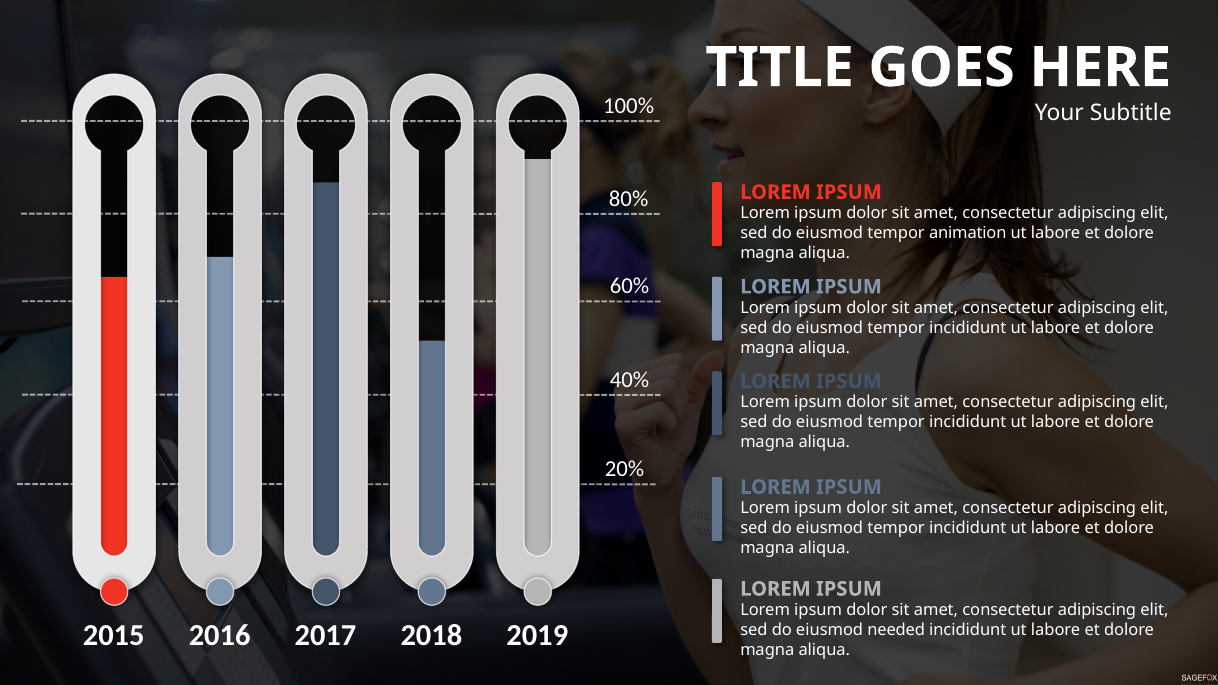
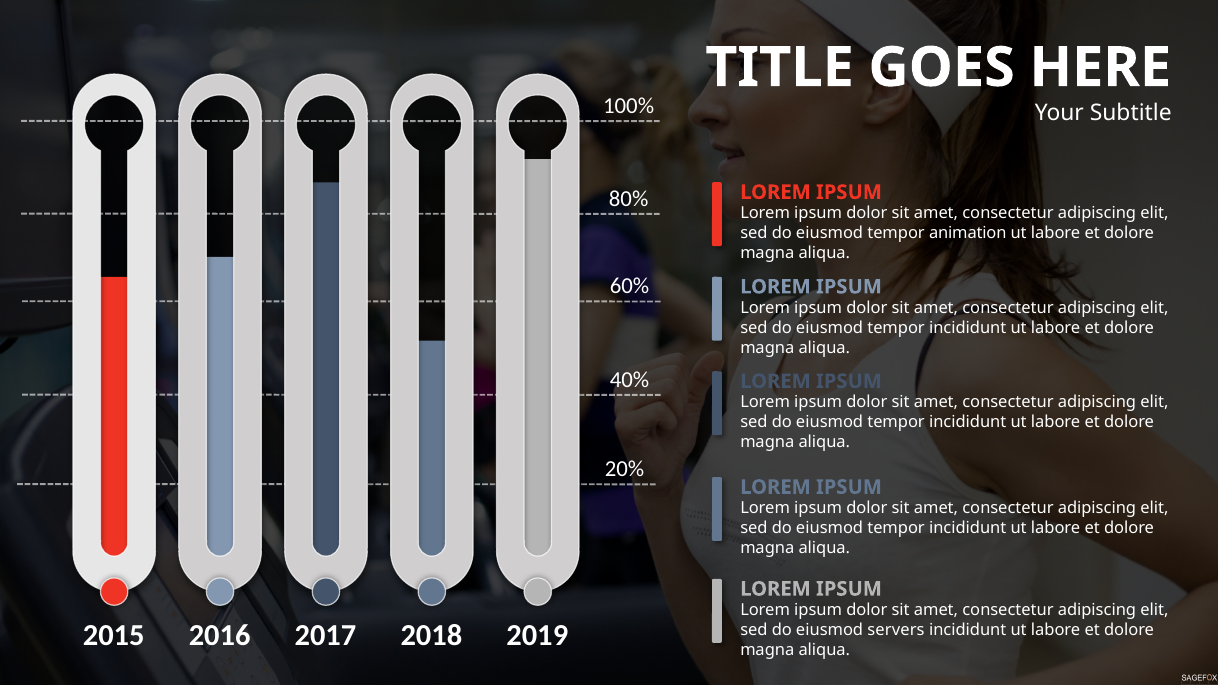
needed: needed -> servers
